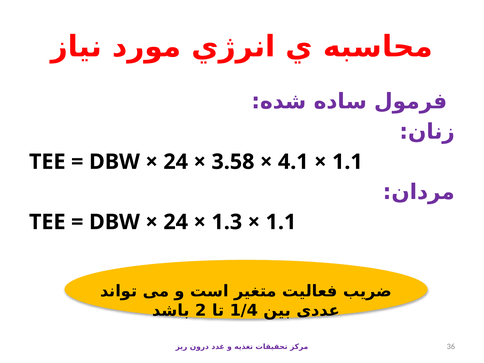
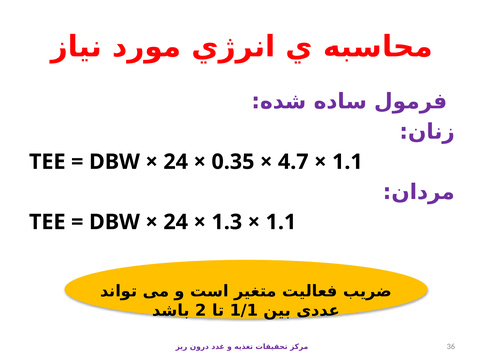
3.58: 3.58 -> 0.35
4.1: 4.1 -> 4.7
1/4: 1/4 -> 1/1
